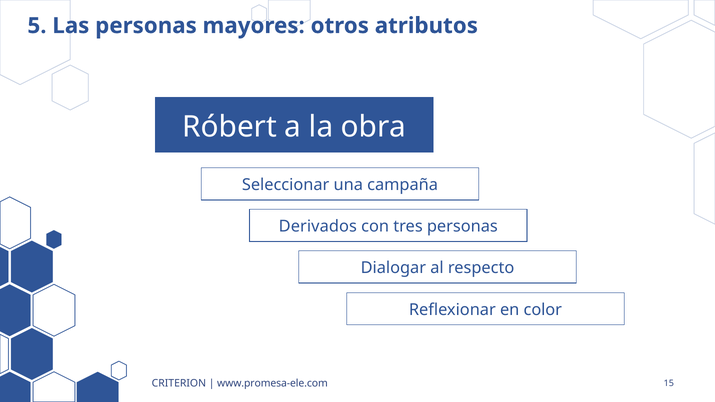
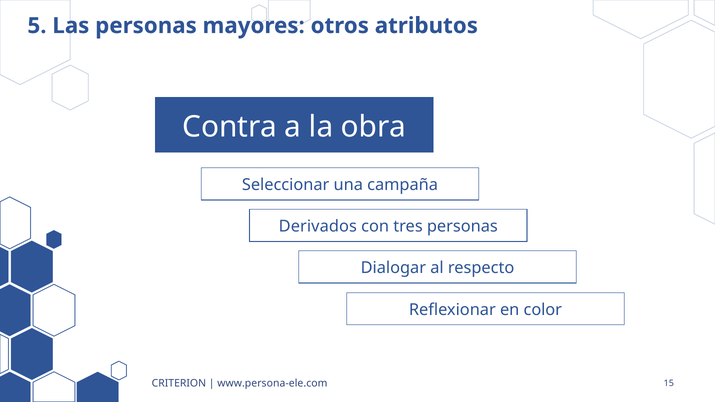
Róbert: Róbert -> Contra
www.promesa-ele.com: www.promesa-ele.com -> www.persona-ele.com
